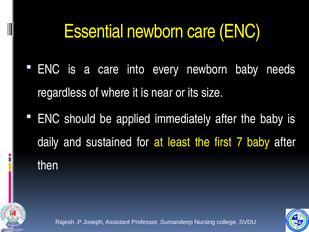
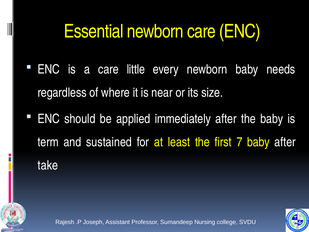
into: into -> little
daily: daily -> term
then: then -> take
